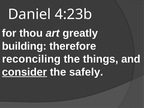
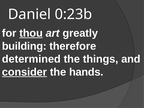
4:23b: 4:23b -> 0:23b
thou underline: none -> present
reconciling: reconciling -> determined
safely: safely -> hands
